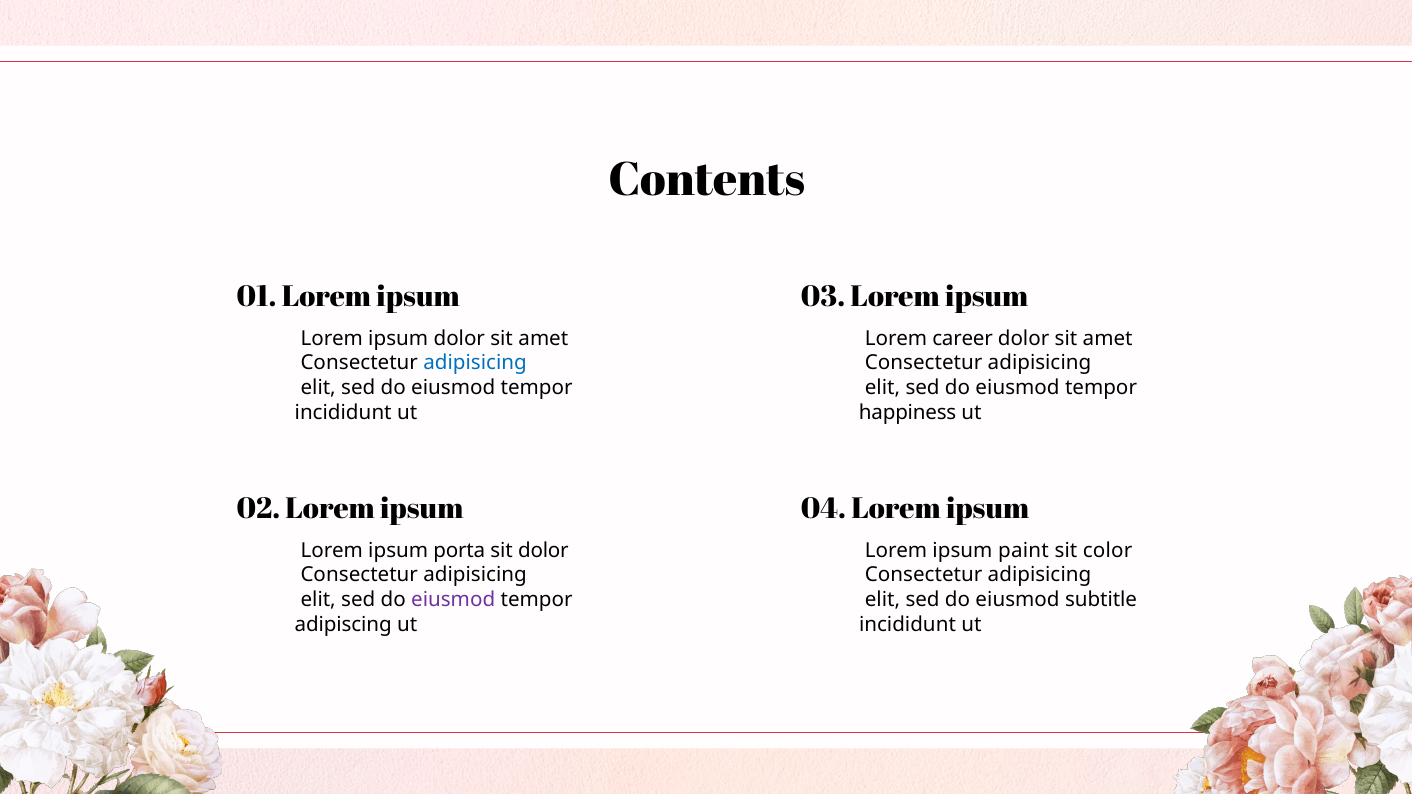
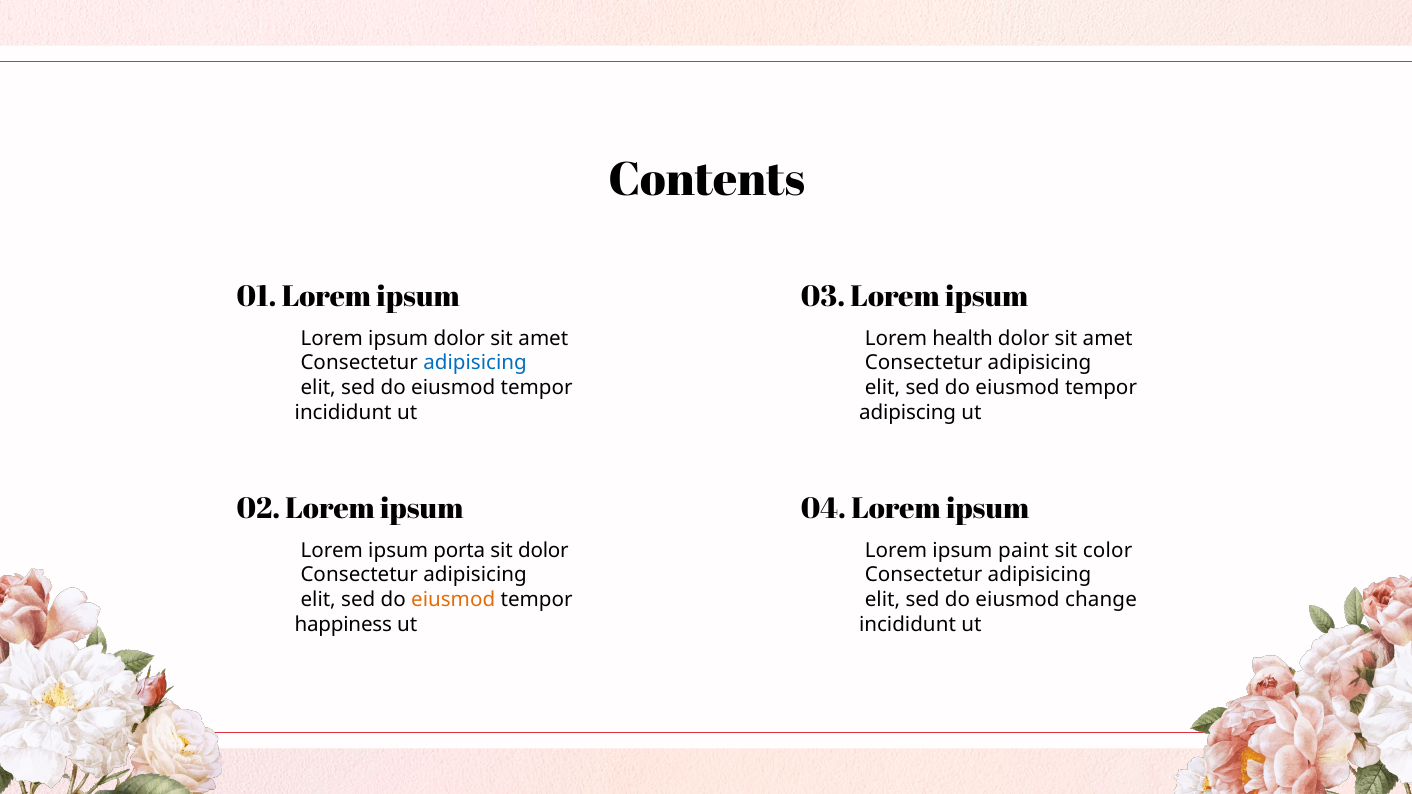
career: career -> health
happiness: happiness -> adipiscing
eiusmod at (453, 600) colour: purple -> orange
subtitle: subtitle -> change
adipiscing: adipiscing -> happiness
